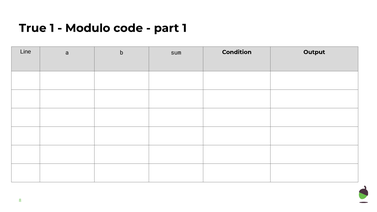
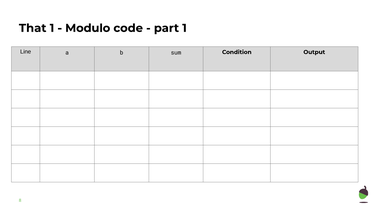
True: True -> That
